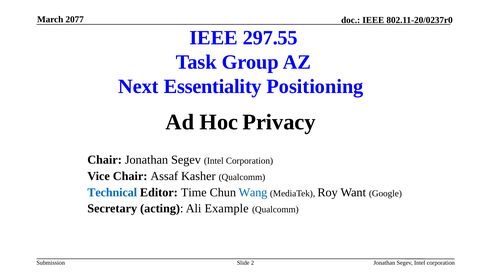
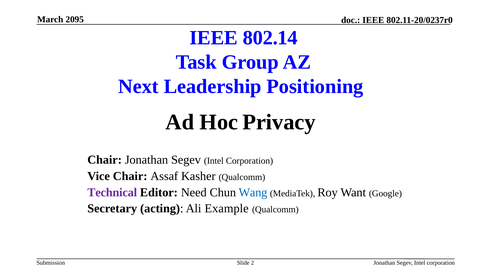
2077: 2077 -> 2095
297.55: 297.55 -> 802.14
Essentiality: Essentiality -> Leadership
Technical colour: blue -> purple
Time: Time -> Need
